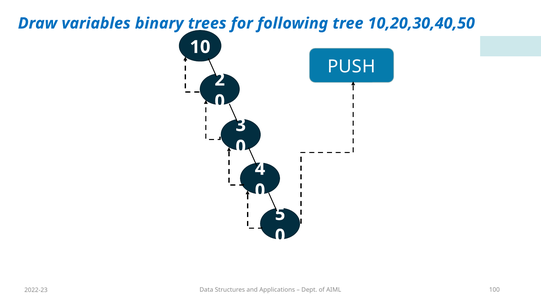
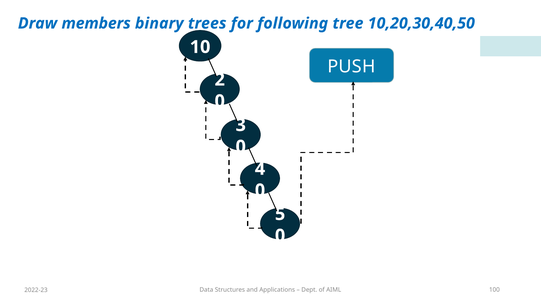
variables: variables -> members
